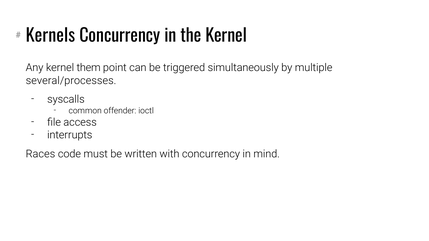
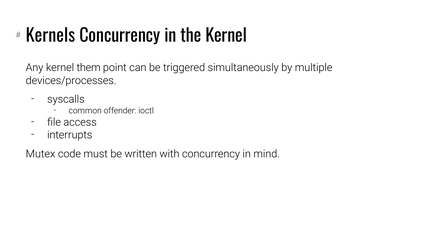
several/processes: several/processes -> devices/processes
Races: Races -> Mutex
